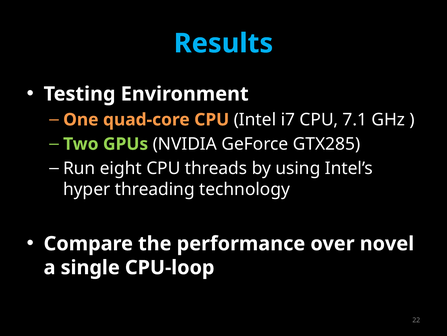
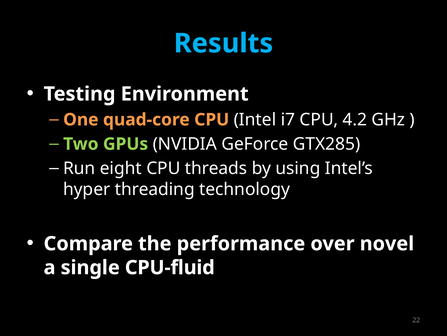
7.1: 7.1 -> 4.2
CPU-loop: CPU-loop -> CPU-fluid
